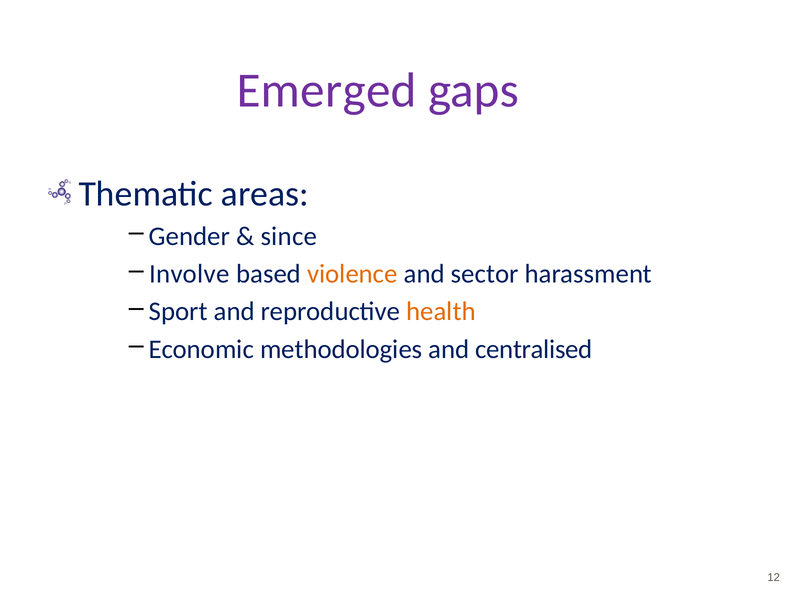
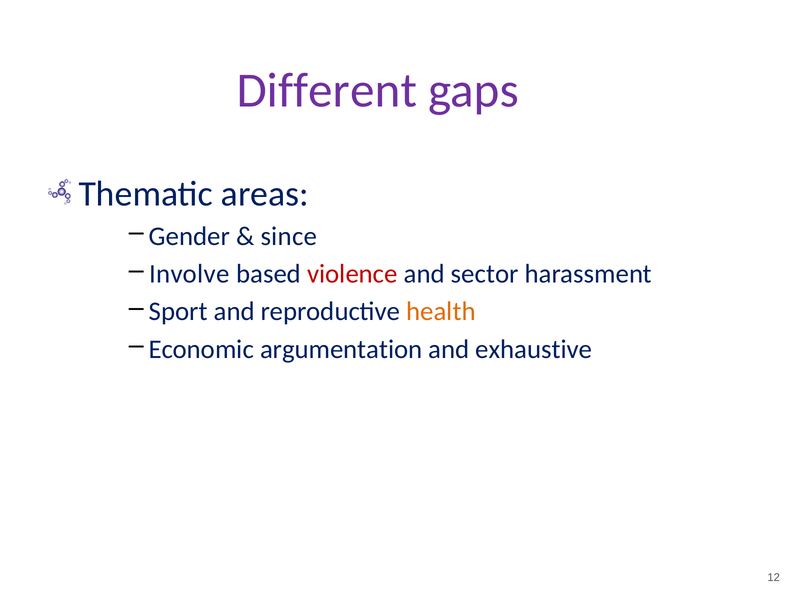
Emerged: Emerged -> Different
violence colour: orange -> red
methodologies: methodologies -> argumentation
centralised: centralised -> exhaustive
